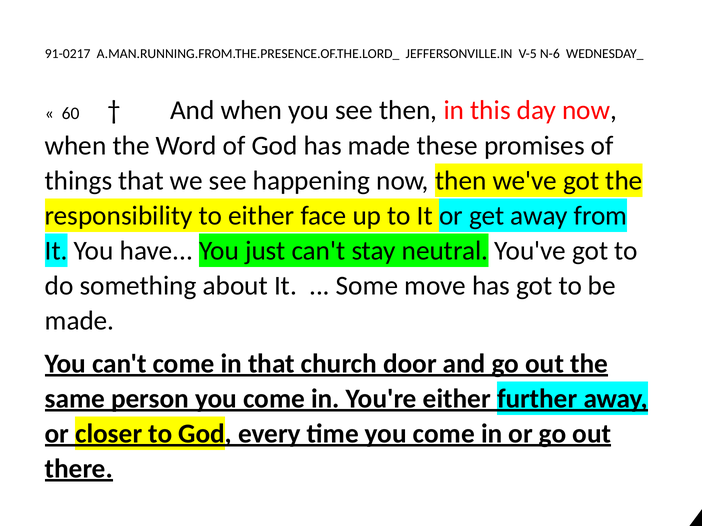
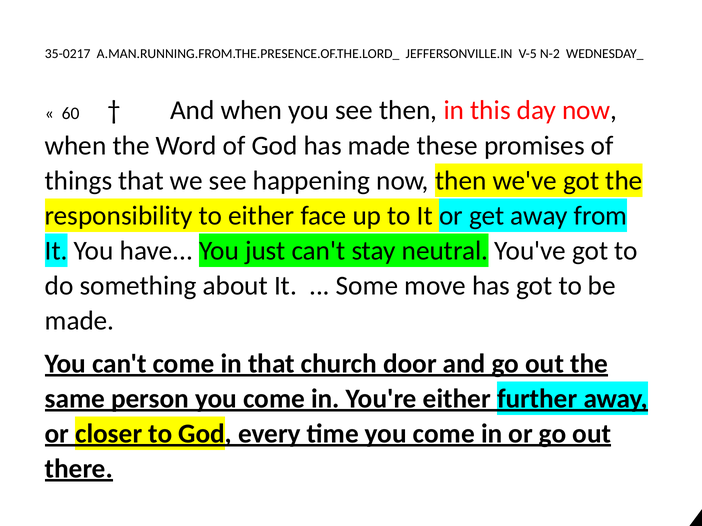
91-0217: 91-0217 -> 35-0217
N-6: N-6 -> N-2
